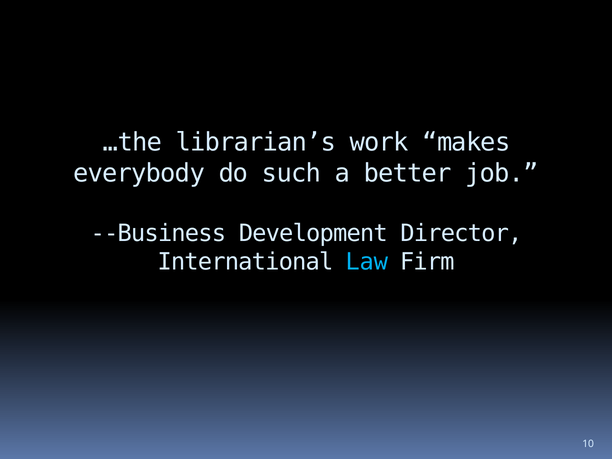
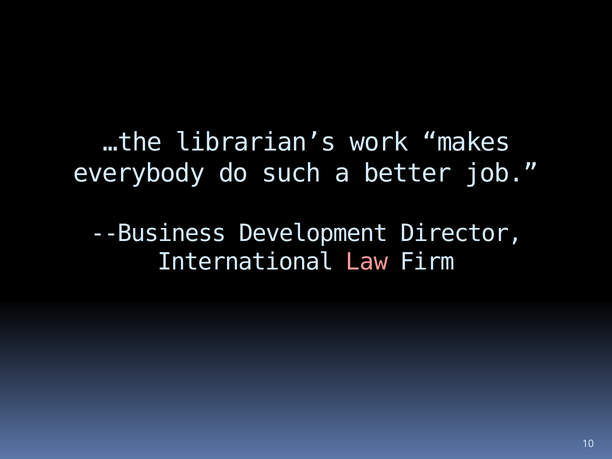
Law colour: light blue -> pink
